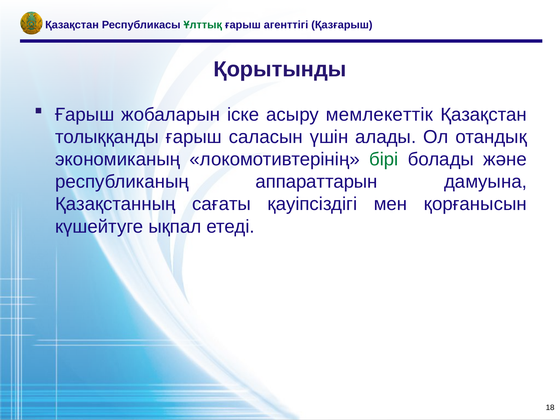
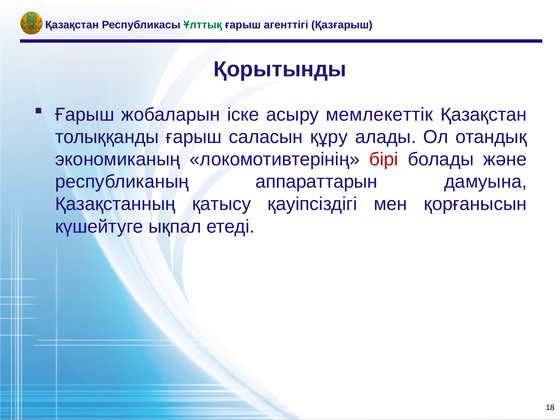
үшін: үшін -> құру
бірі colour: green -> red
сағаты: сағаты -> қатысу
